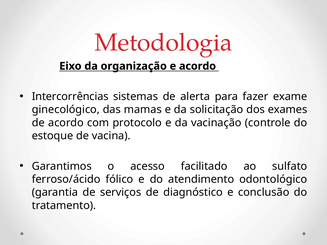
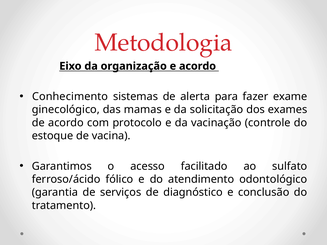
Intercorrências: Intercorrências -> Conhecimento
